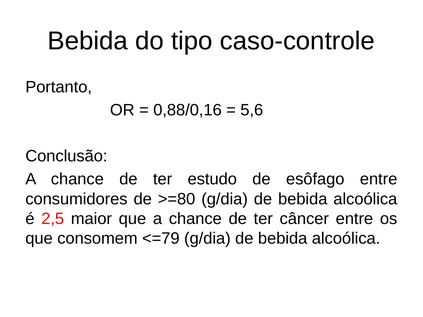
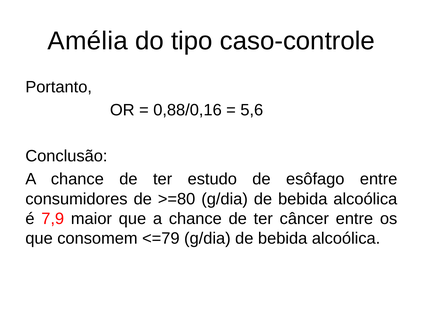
Bebida at (88, 41): Bebida -> Amélia
2,5: 2,5 -> 7,9
